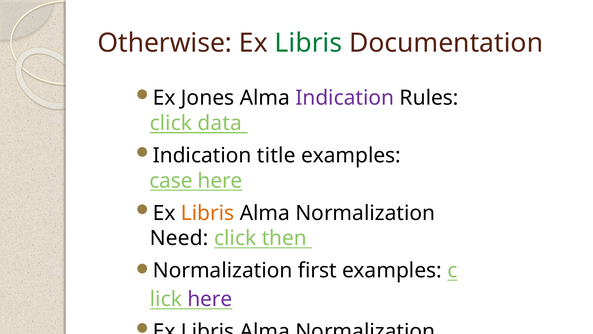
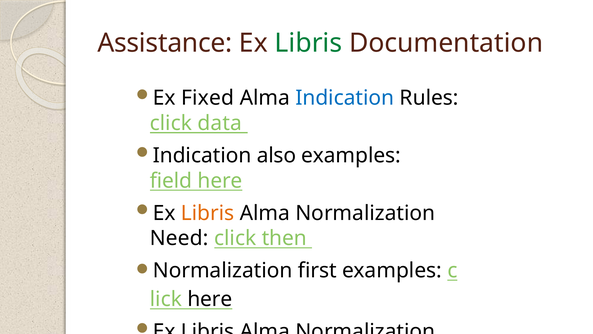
Otherwise: Otherwise -> Assistance
Jones: Jones -> Fixed
Indication at (345, 98) colour: purple -> blue
title: title -> also
case: case -> field
here at (210, 299) colour: purple -> black
